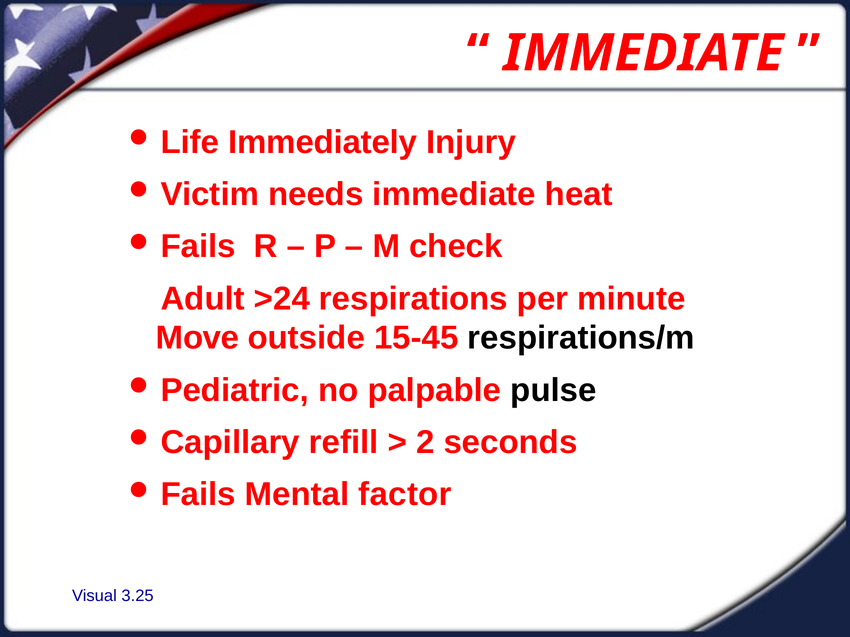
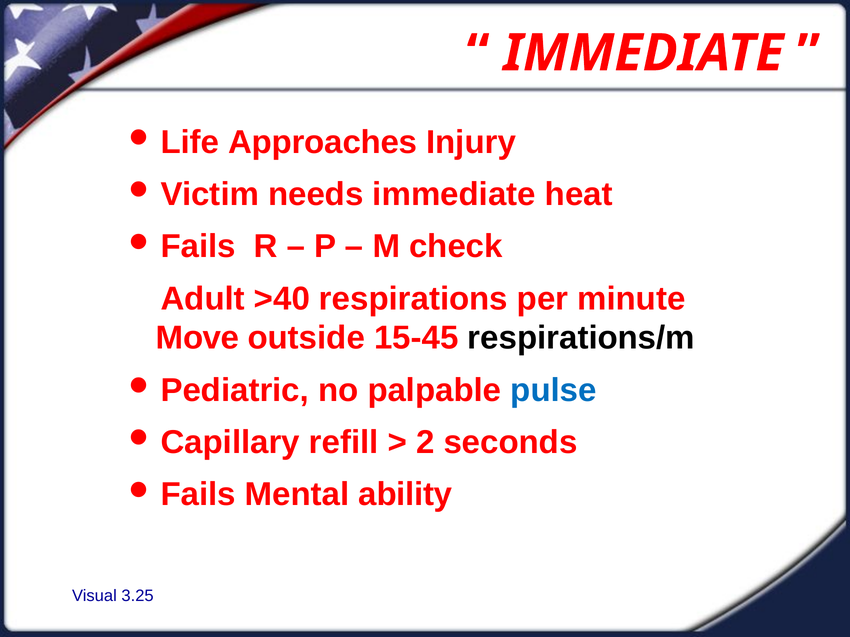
Immediately: Immediately -> Approaches
>24: >24 -> >40
pulse colour: black -> blue
factor: factor -> ability
